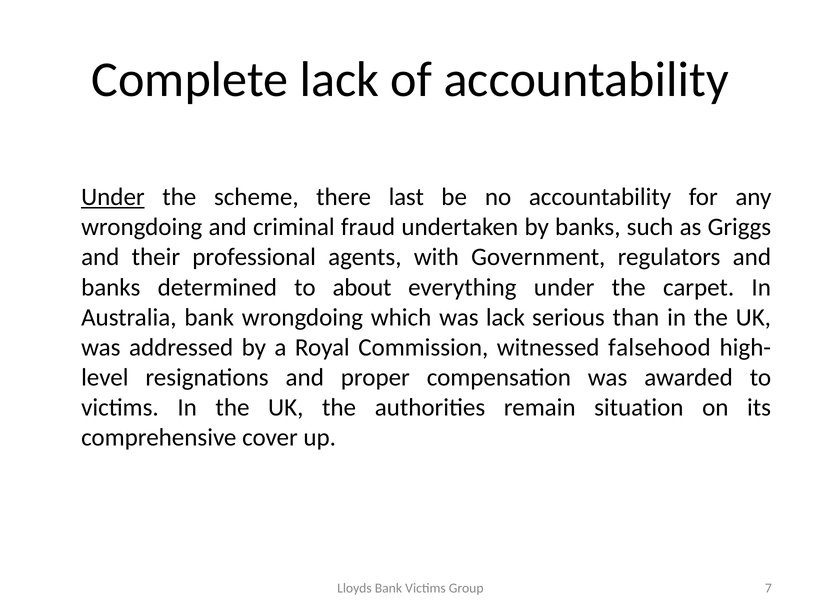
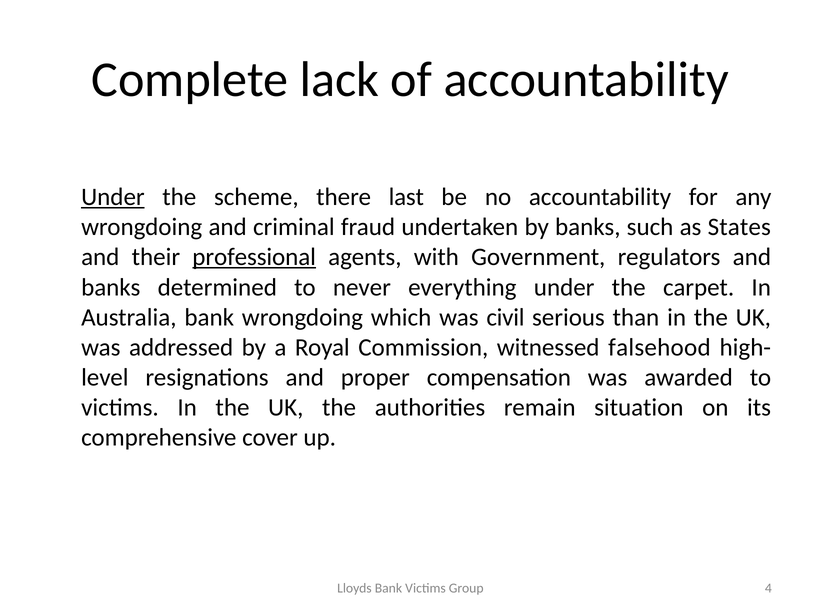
Griggs: Griggs -> States
professional underline: none -> present
about: about -> never
was lack: lack -> civil
7: 7 -> 4
